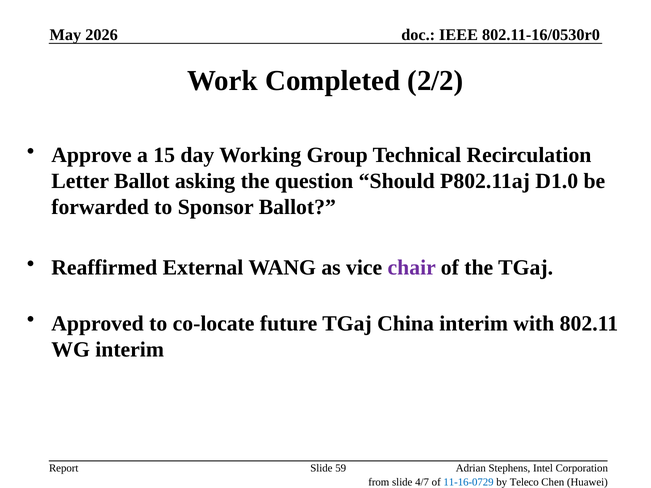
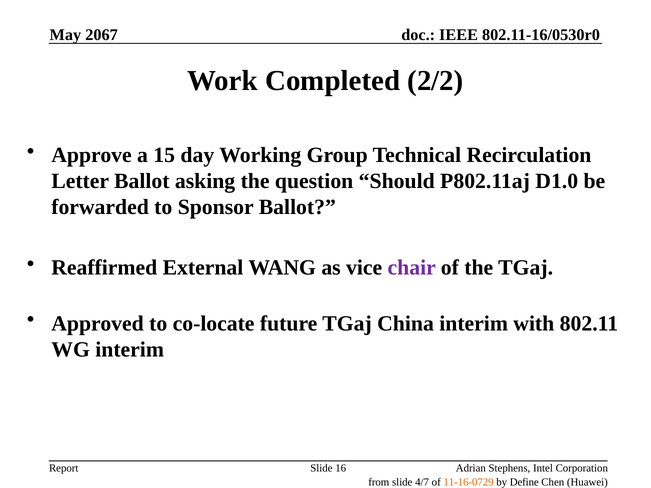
2026: 2026 -> 2067
59: 59 -> 16
11-16-0729 colour: blue -> orange
Teleco: Teleco -> Define
